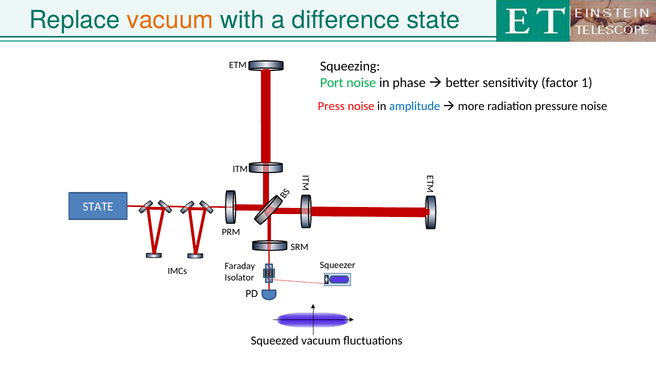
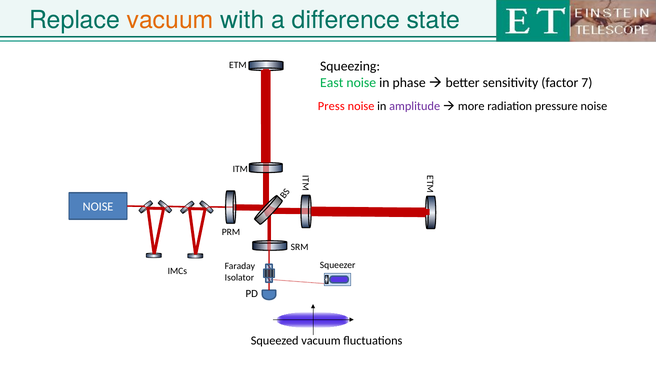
Port: Port -> East
1: 1 -> 7
amplitude colour: blue -> purple
STATE at (98, 207): STATE -> NOISE
